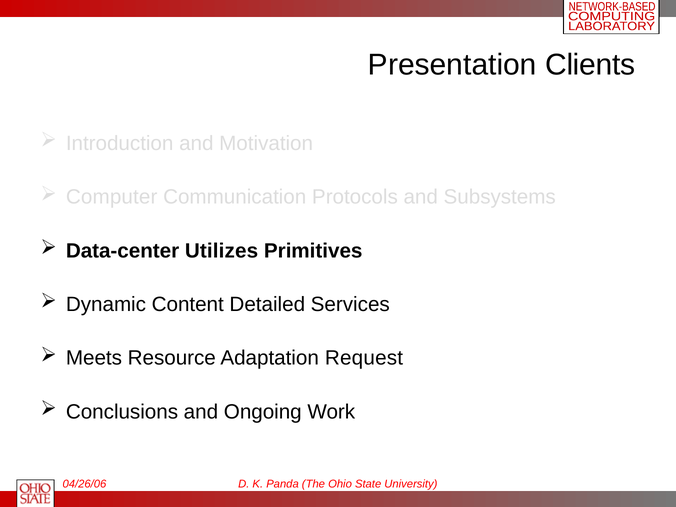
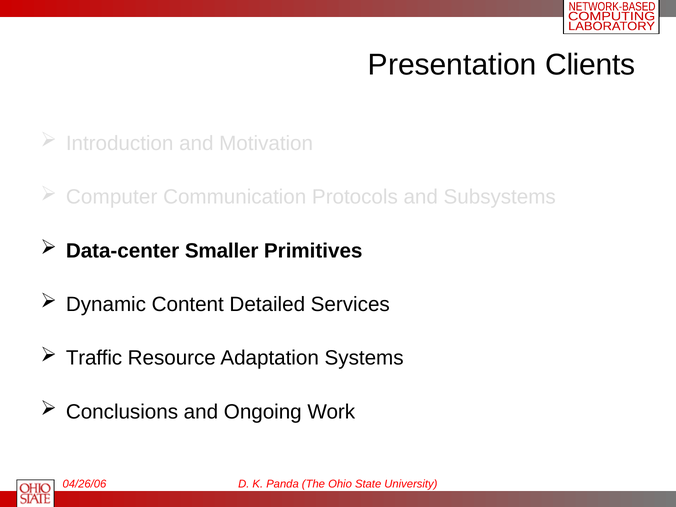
Utilizes: Utilizes -> Smaller
Meets: Meets -> Traffic
Request: Request -> Systems
